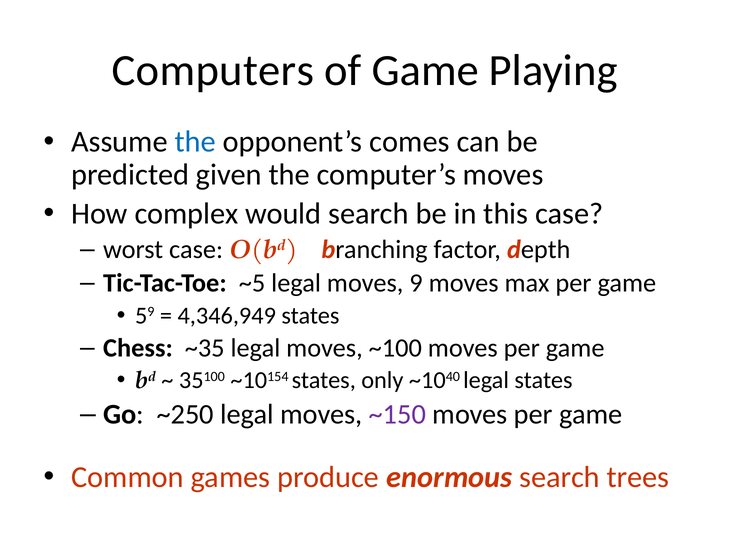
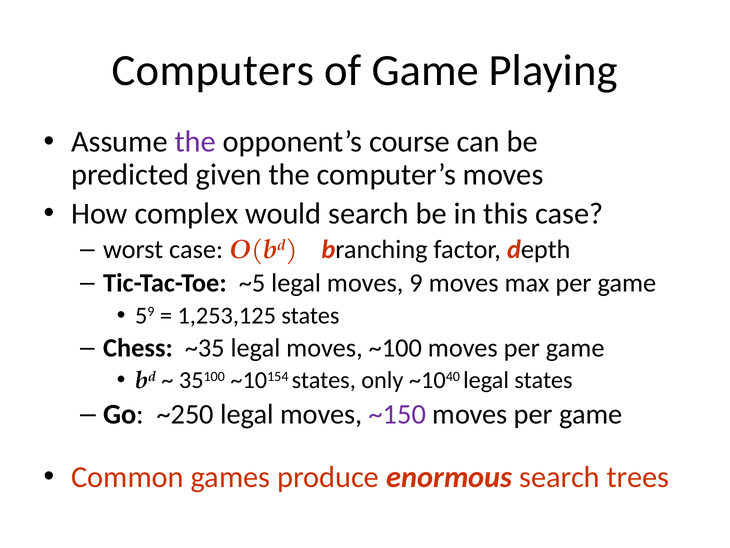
the at (195, 142) colour: blue -> purple
comes: comes -> course
4,346,949: 4,346,949 -> 1,253,125
